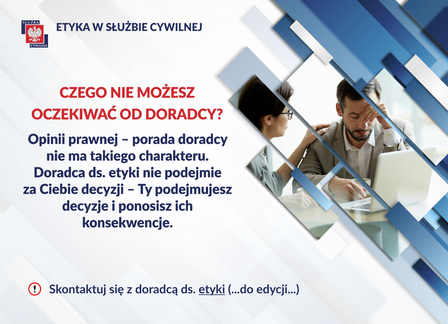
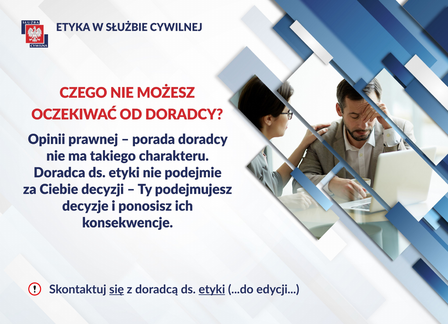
się underline: none -> present
